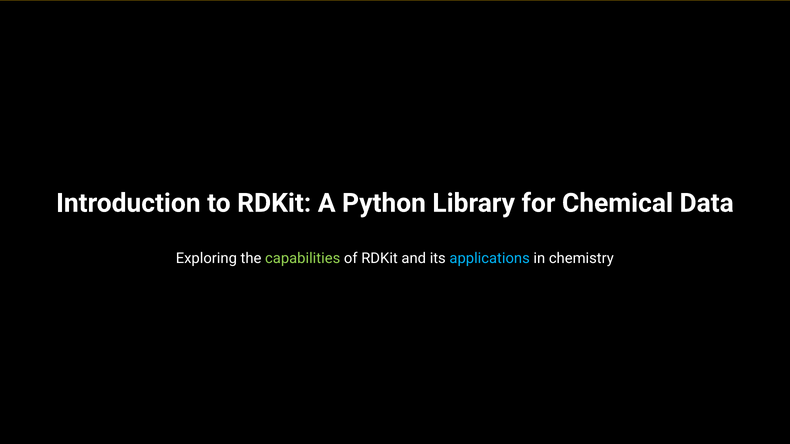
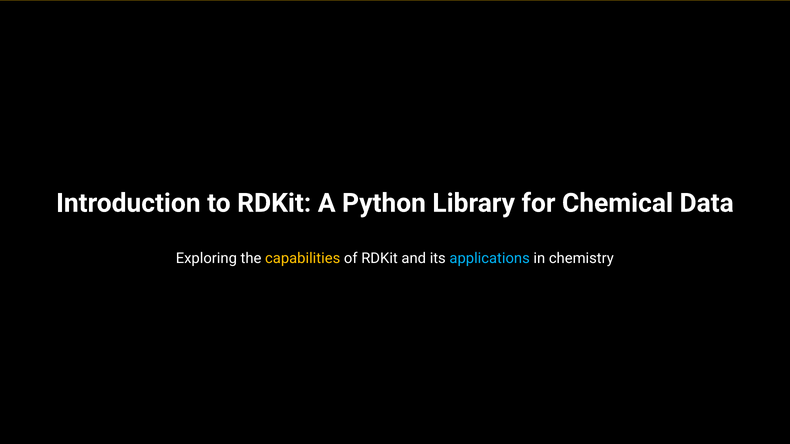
capabilities colour: light green -> yellow
